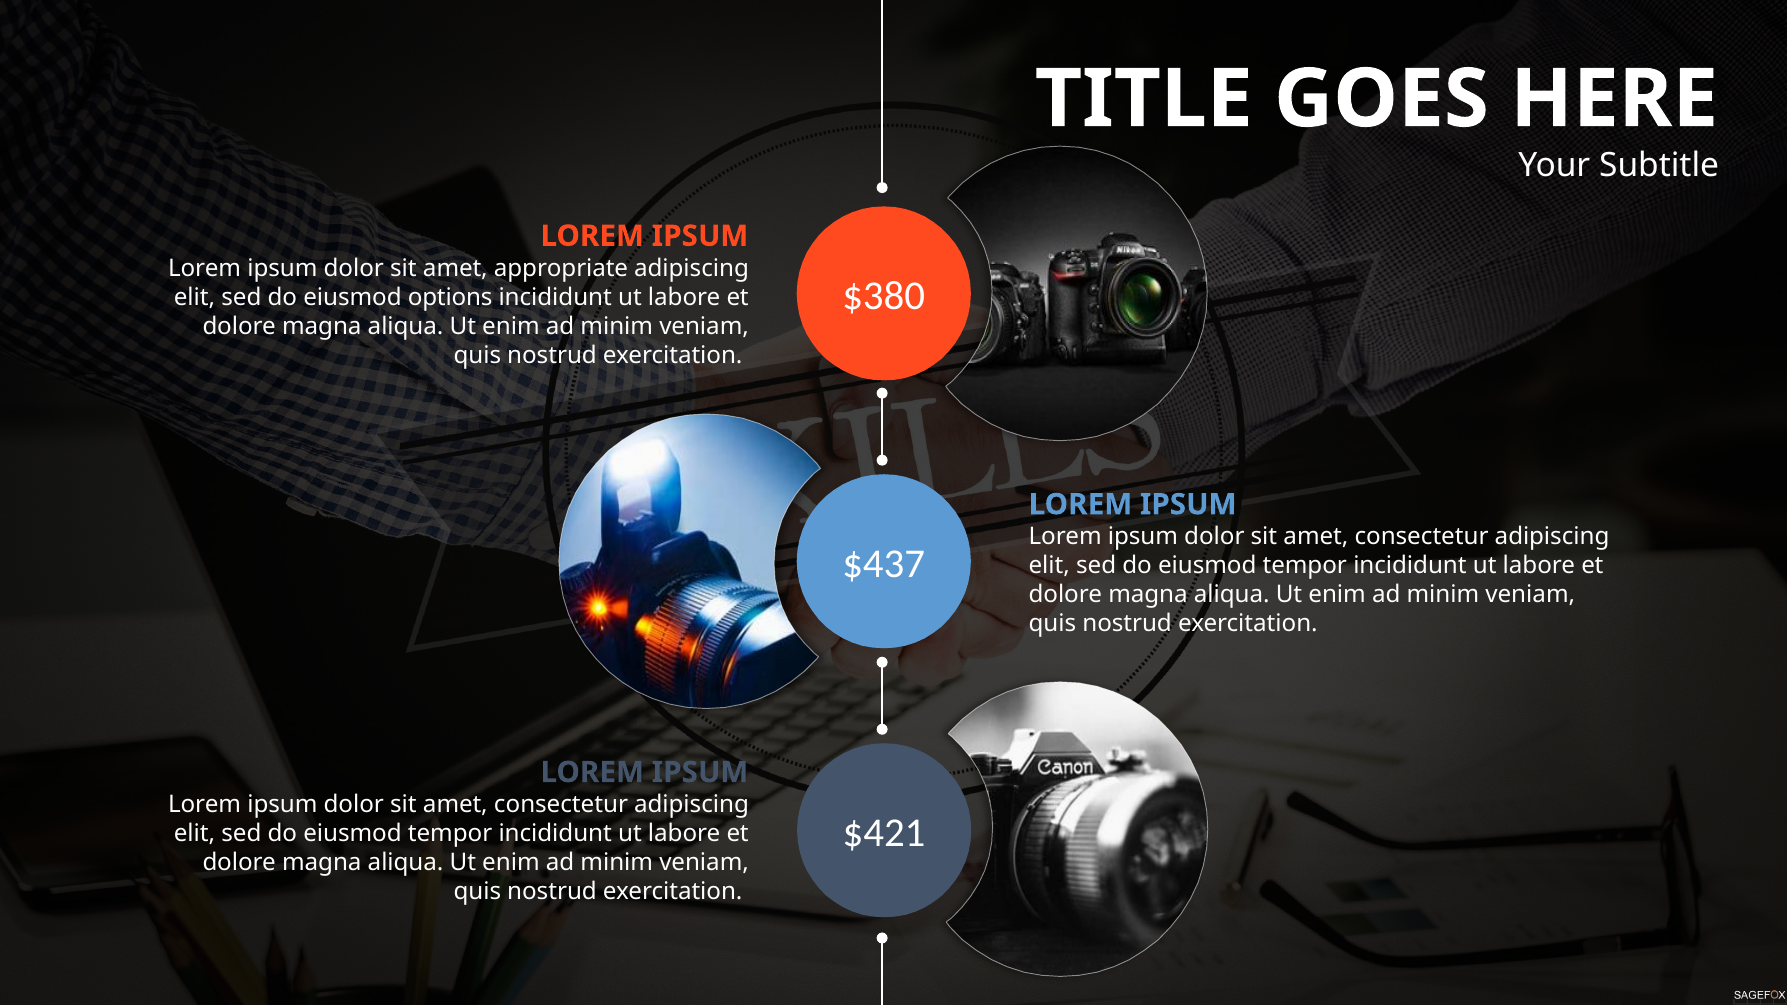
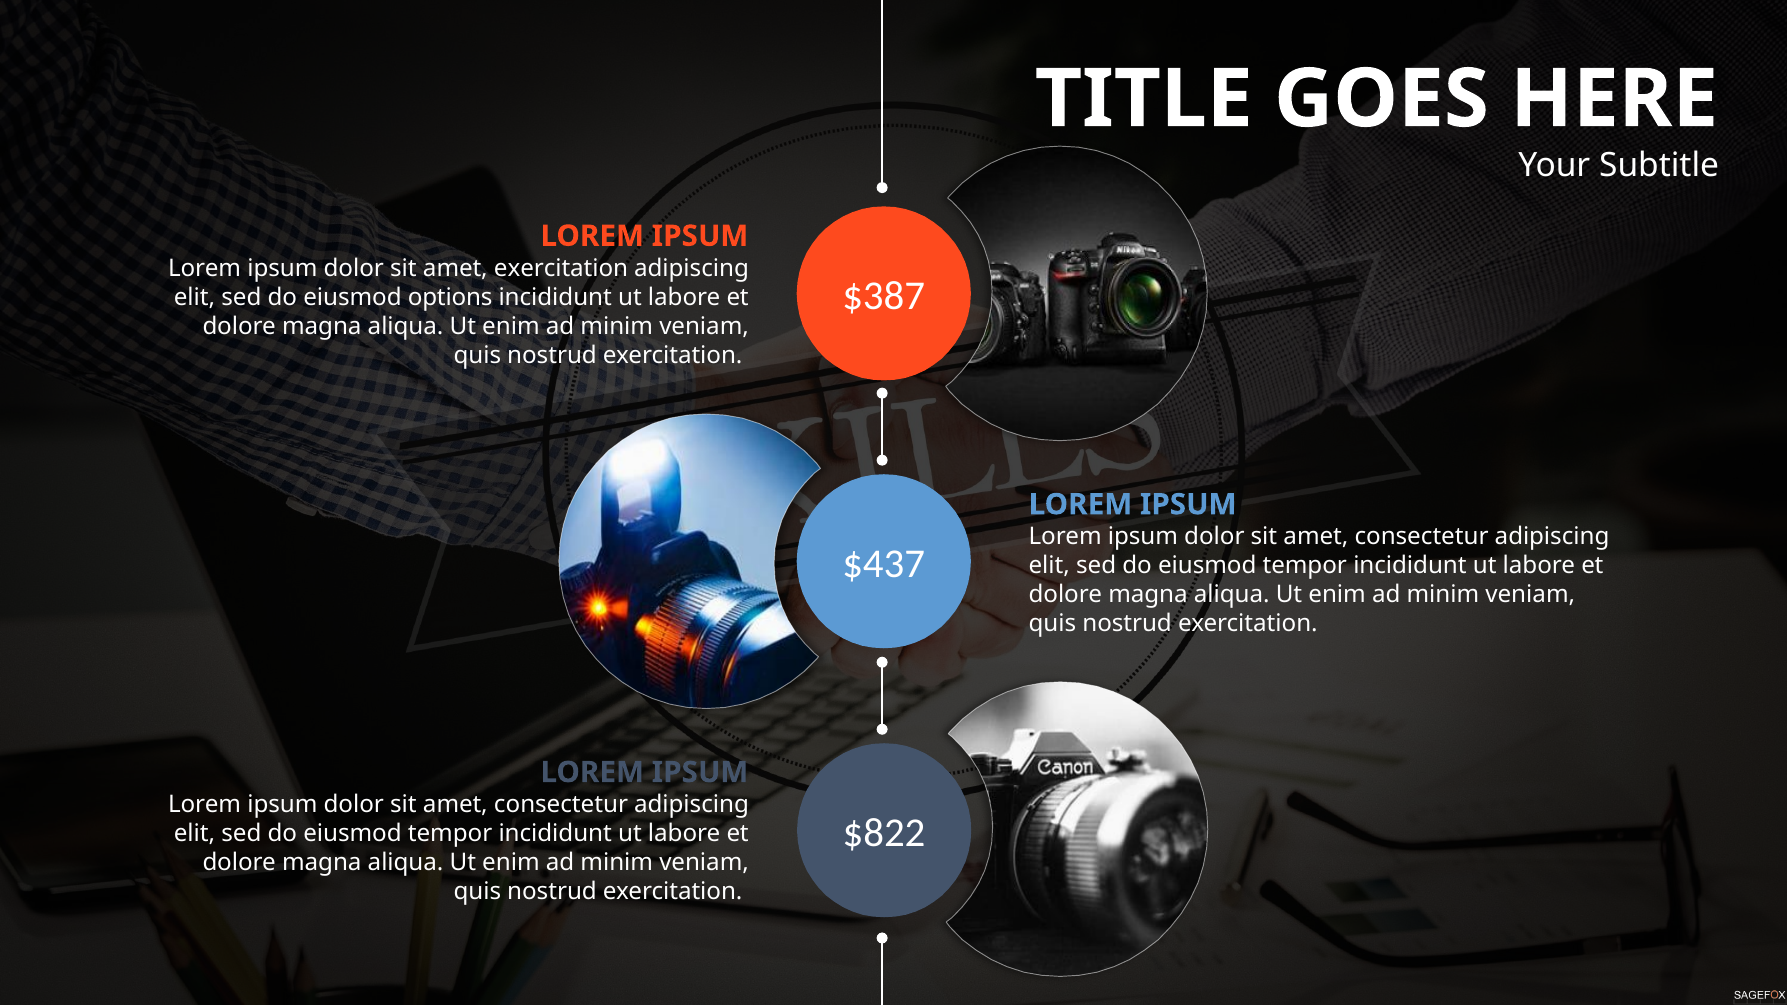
amet appropriate: appropriate -> exercitation
$380: $380 -> $387
$421: $421 -> $822
